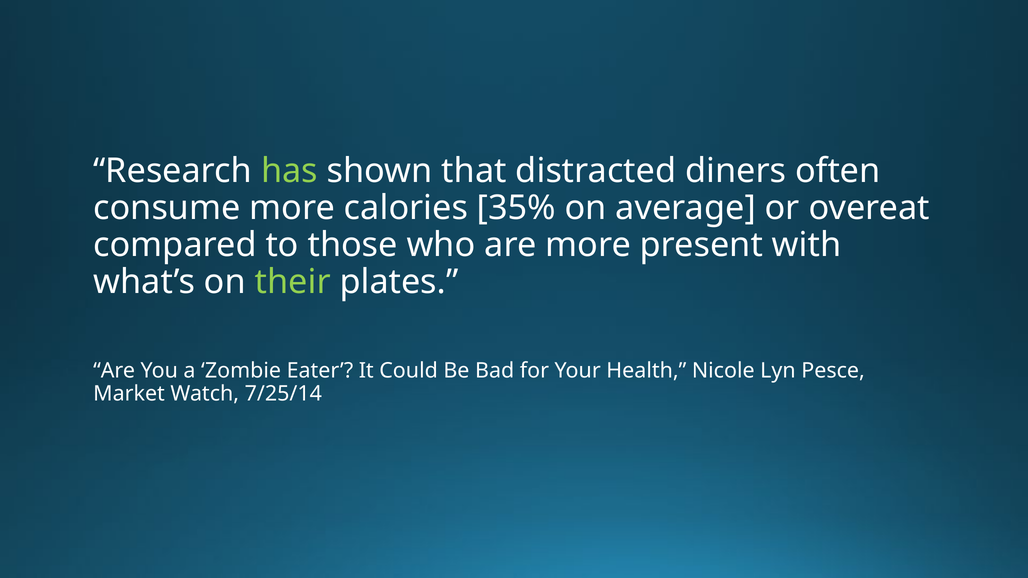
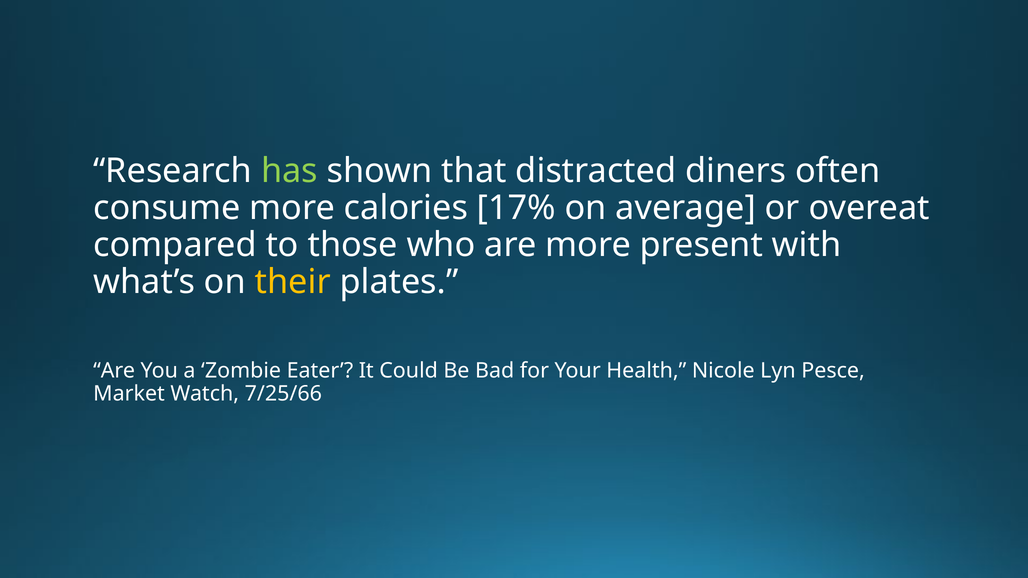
35%: 35% -> 17%
their colour: light green -> yellow
7/25/14: 7/25/14 -> 7/25/66
